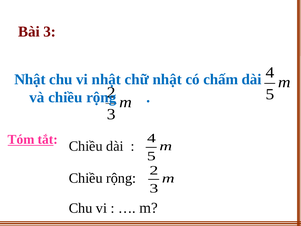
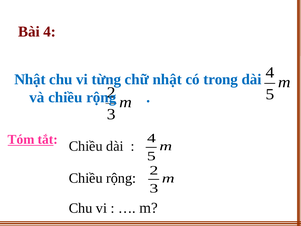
Bài 3: 3 -> 4
vi nhật: nhật -> từng
chấm: chấm -> trong
